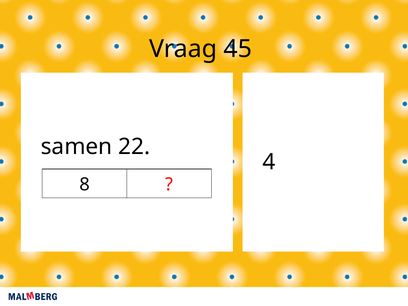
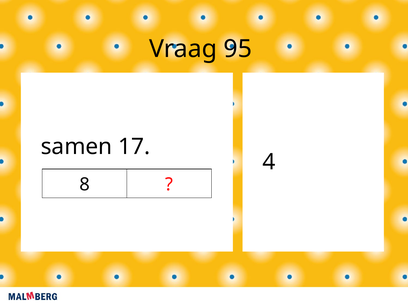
45: 45 -> 95
22: 22 -> 17
